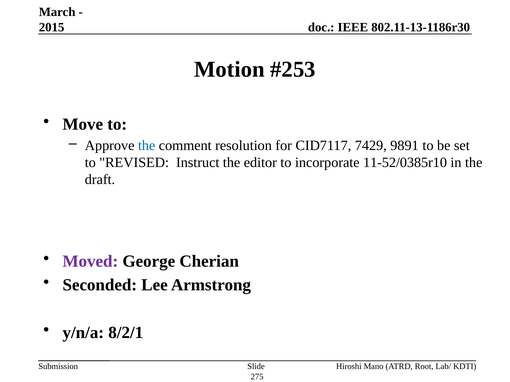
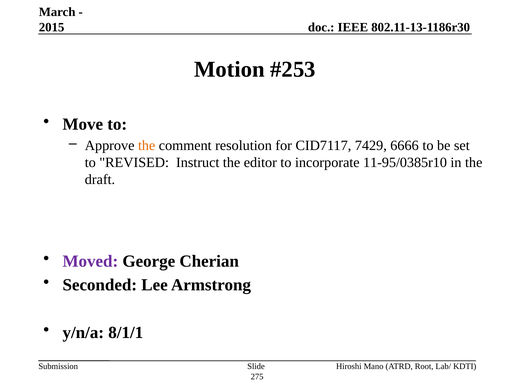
the at (147, 146) colour: blue -> orange
9891: 9891 -> 6666
11-52/0385r10: 11-52/0385r10 -> 11-95/0385r10
8/2/1: 8/2/1 -> 8/1/1
